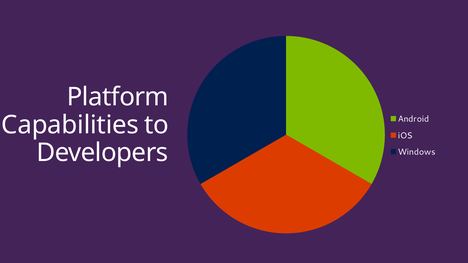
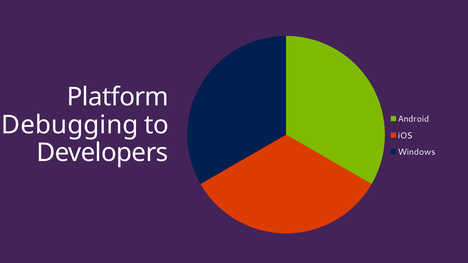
Capabilities: Capabilities -> Debugging
